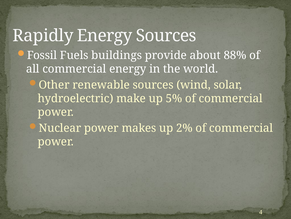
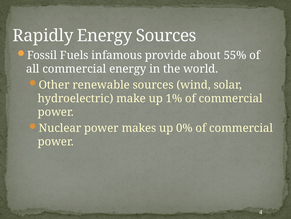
buildings: buildings -> infamous
88%: 88% -> 55%
5%: 5% -> 1%
2%: 2% -> 0%
